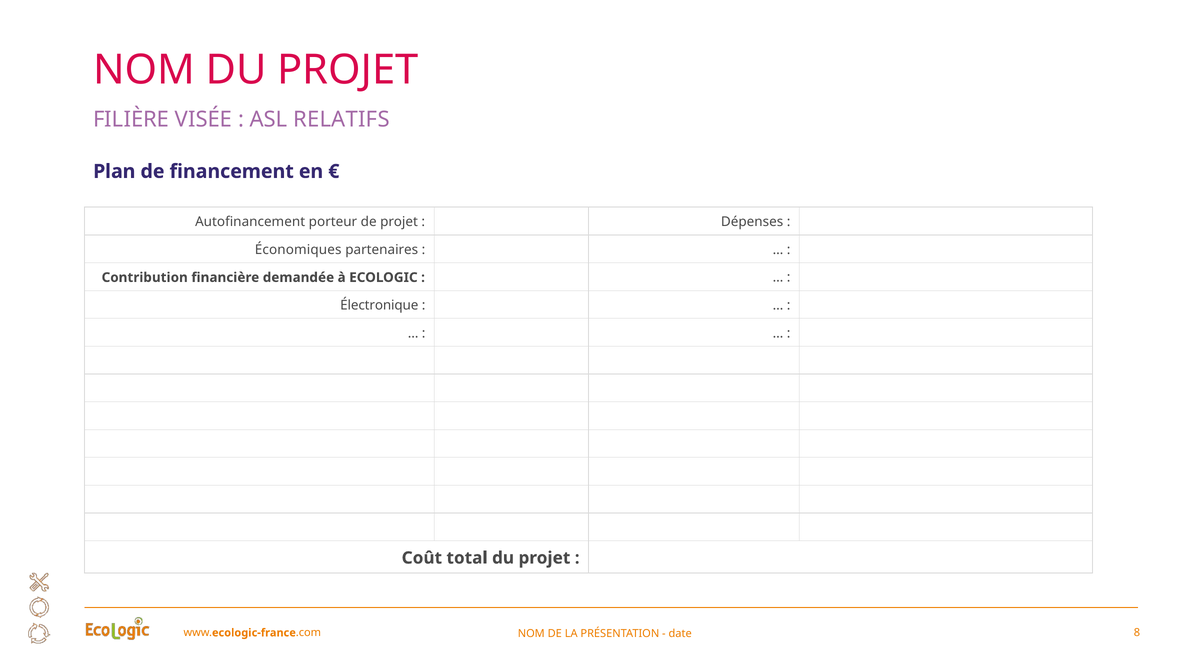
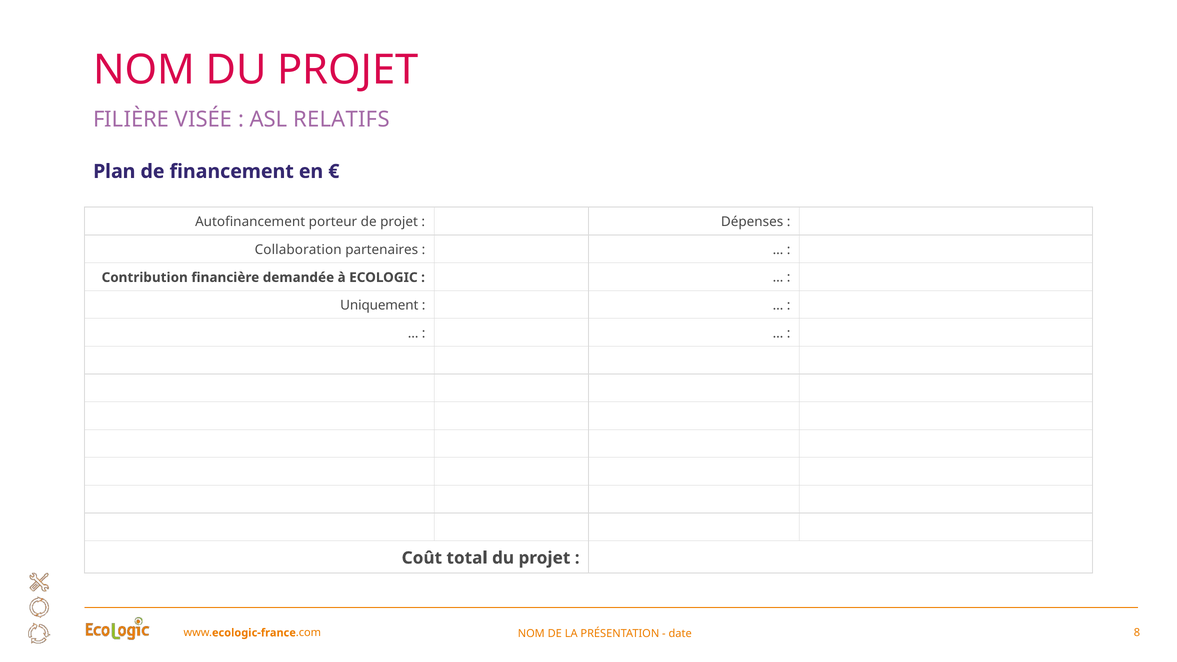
Économiques: Économiques -> Collaboration
Électronique: Électronique -> Uniquement
